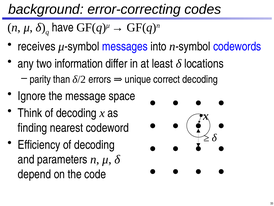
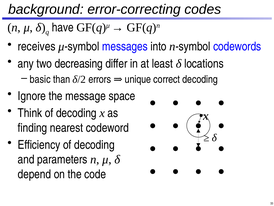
information: information -> decreasing
parity: parity -> basic
